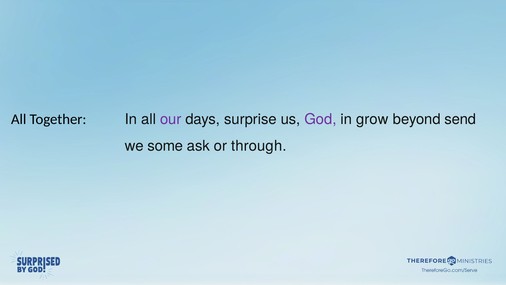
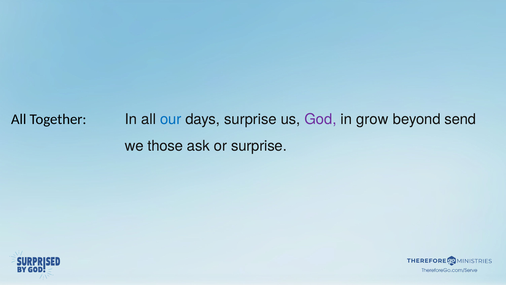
our colour: purple -> blue
some: some -> those
or through: through -> surprise
